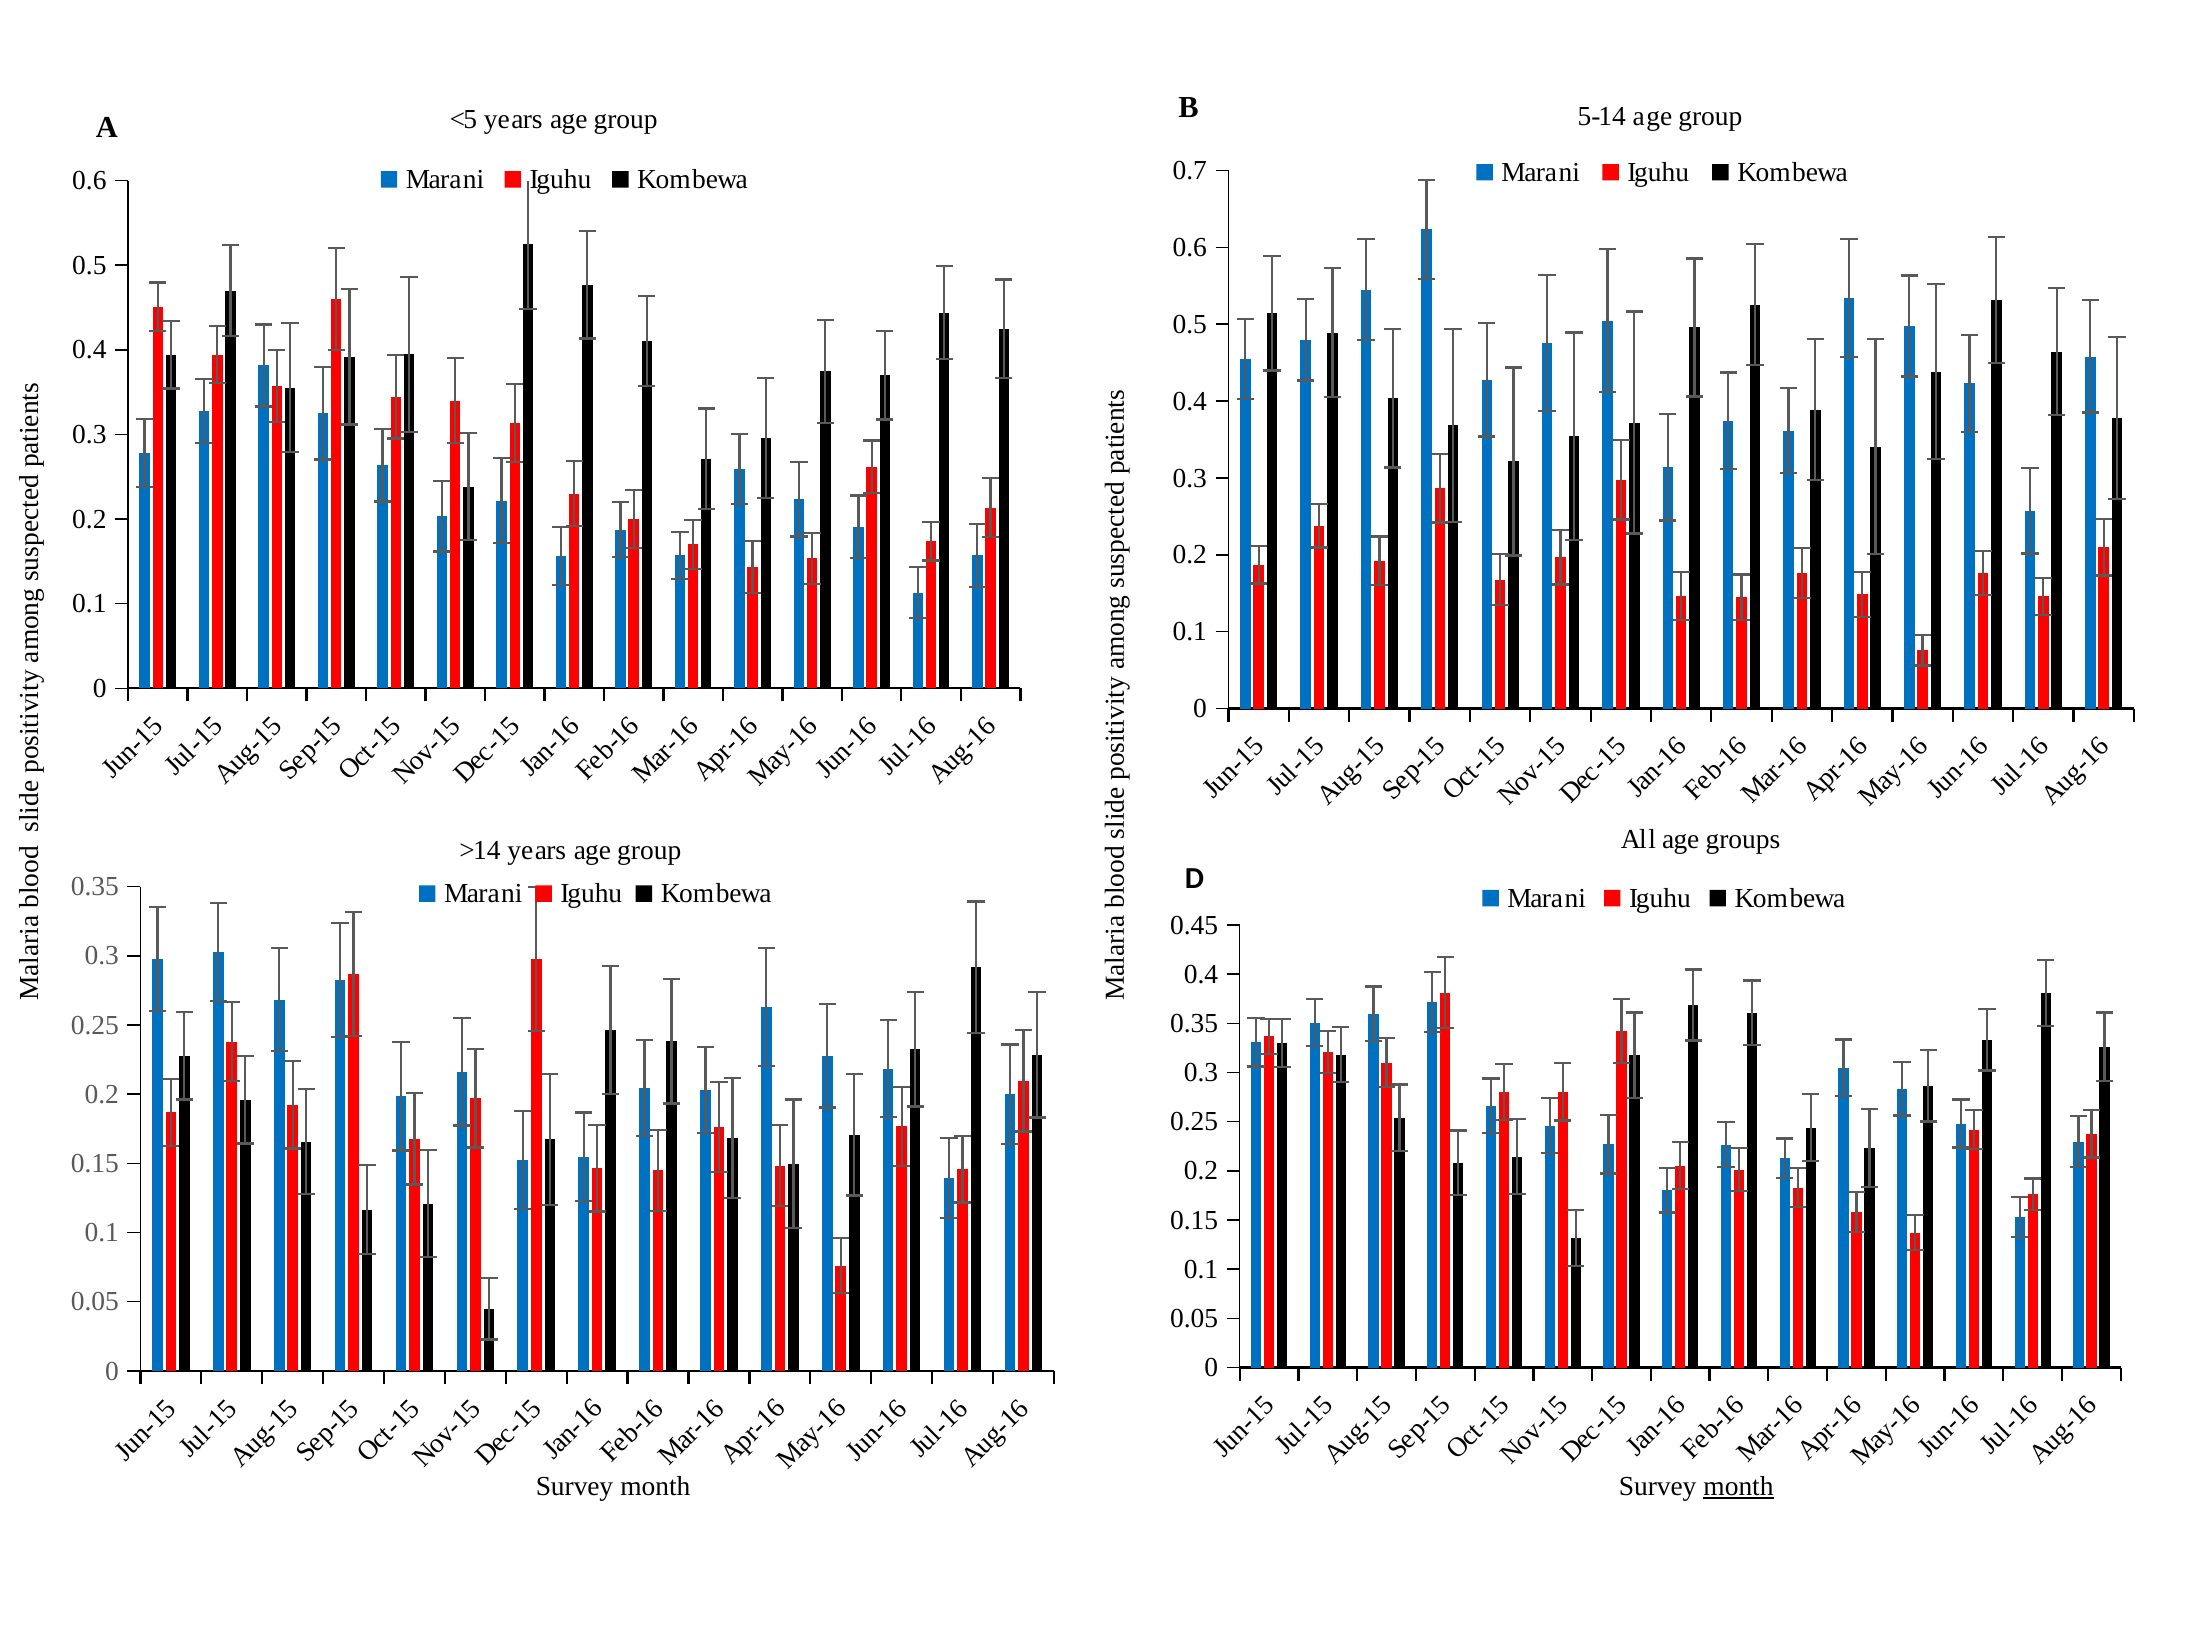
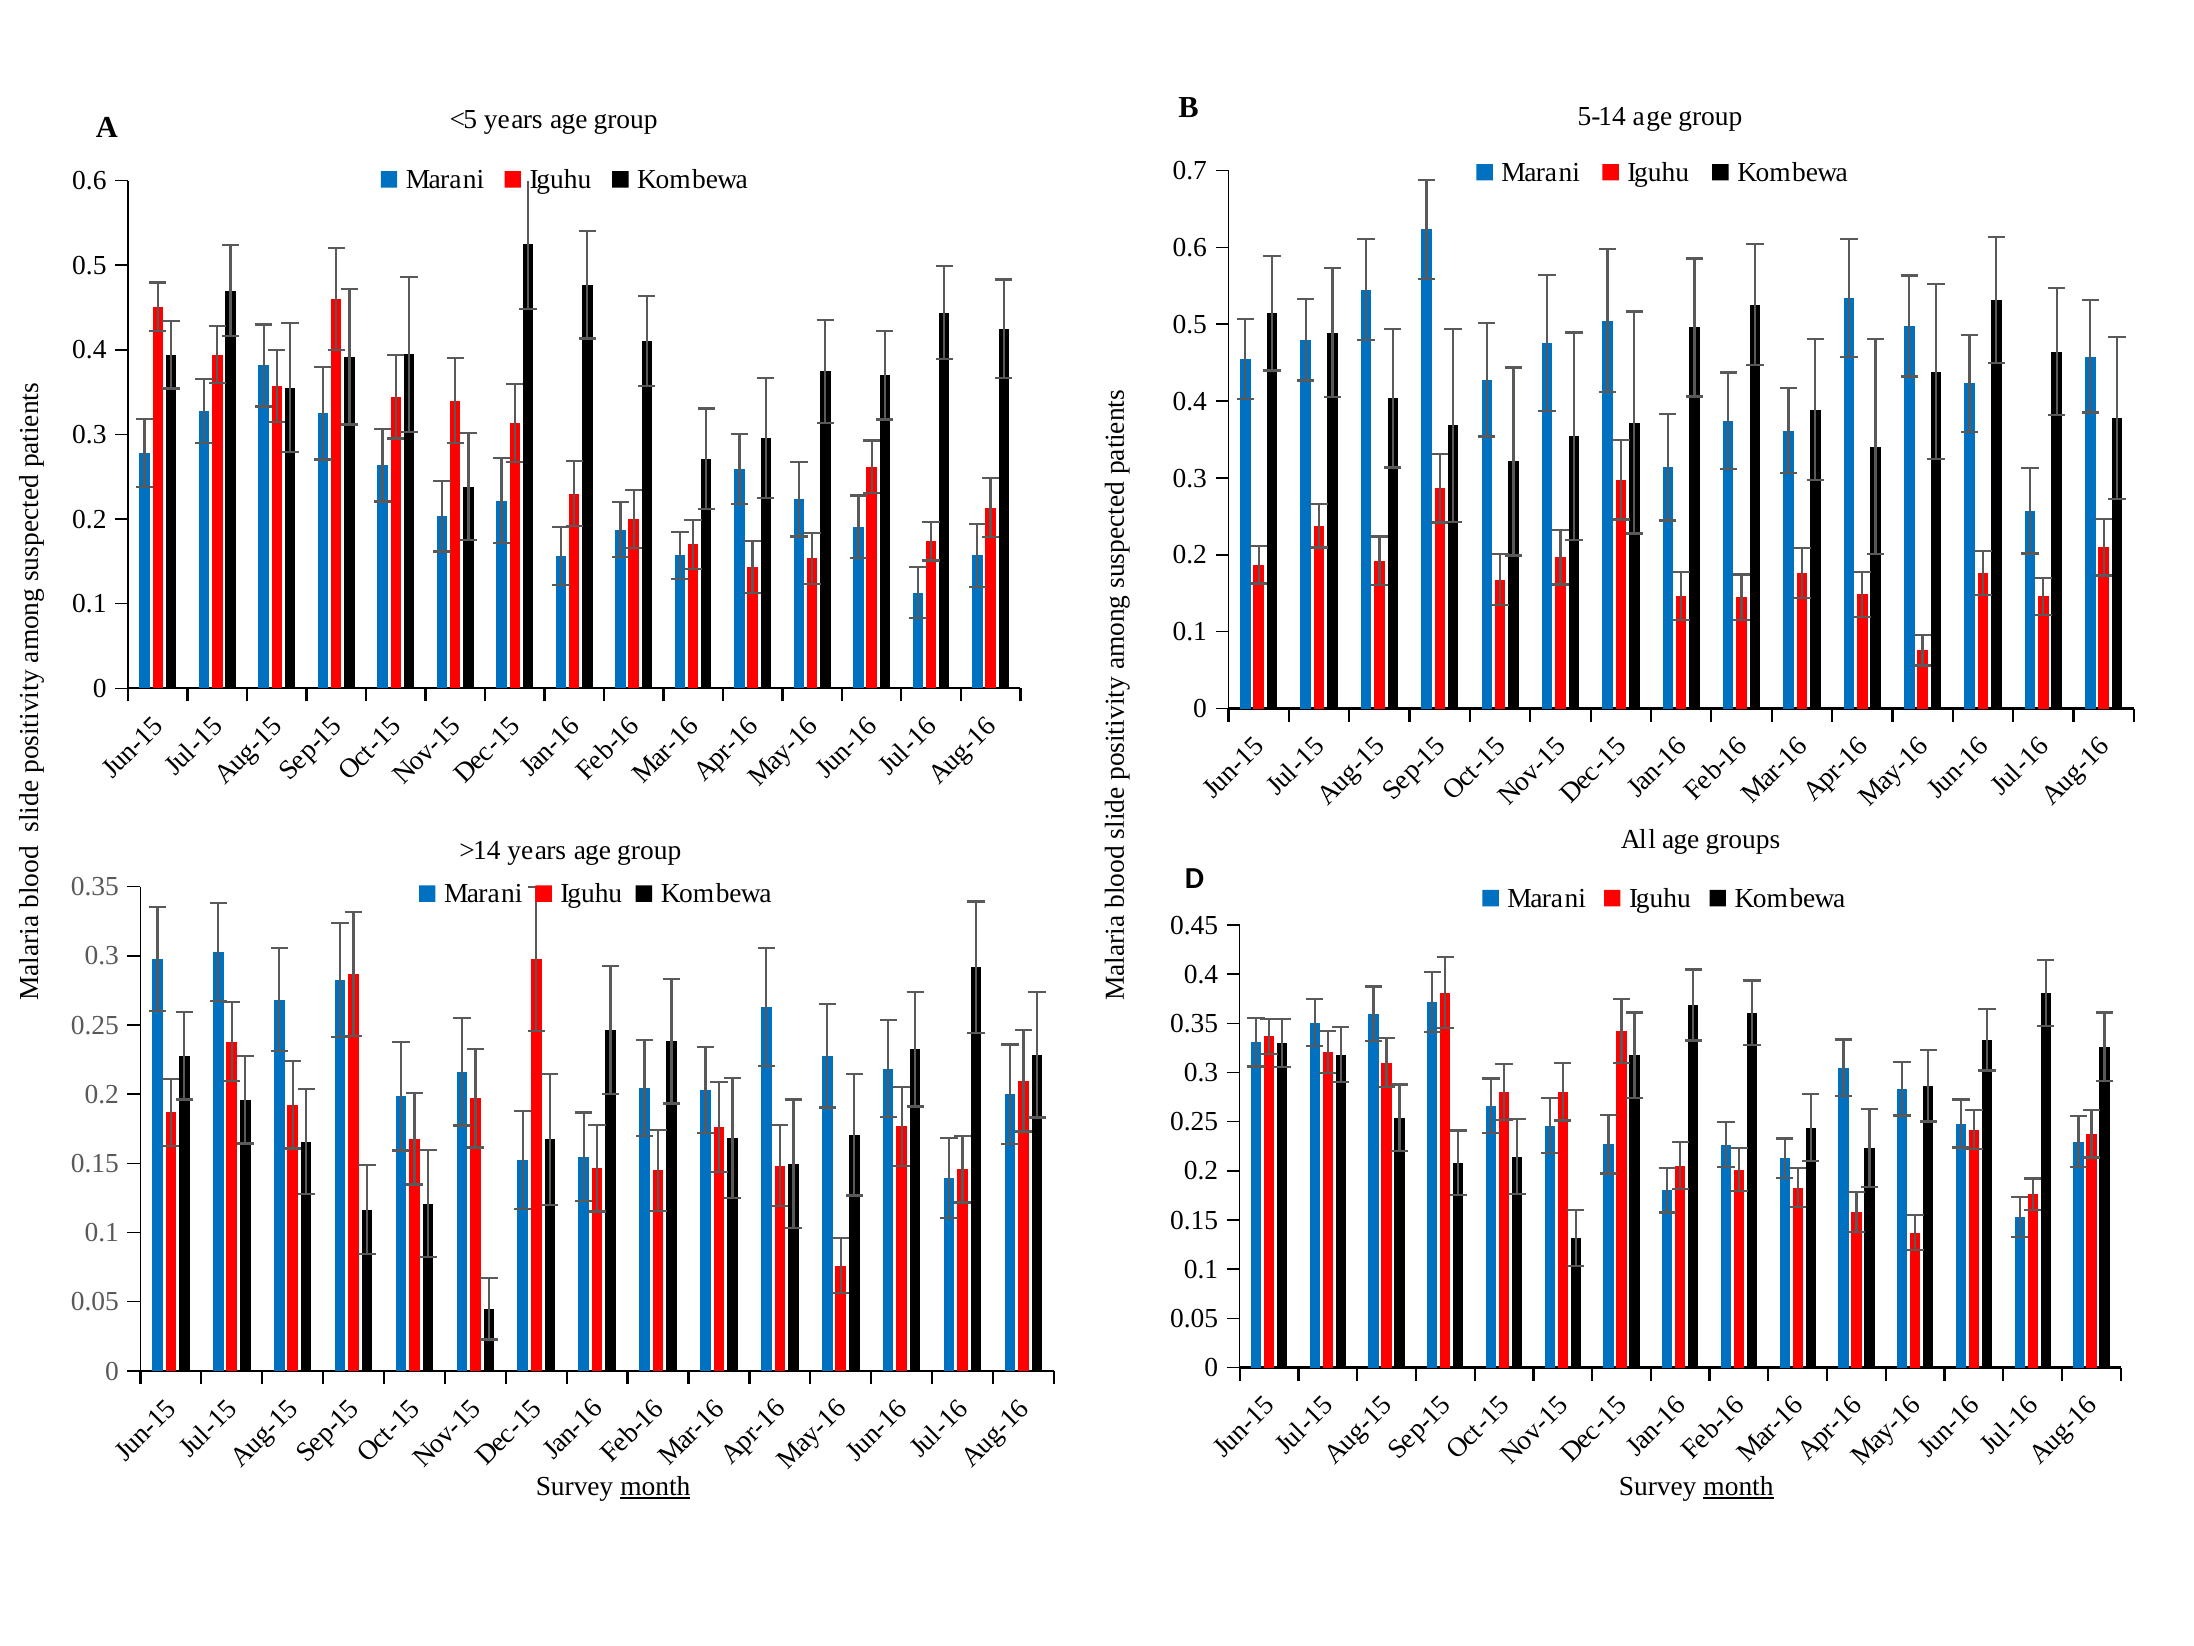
month at (655, 1486) underline: none -> present
